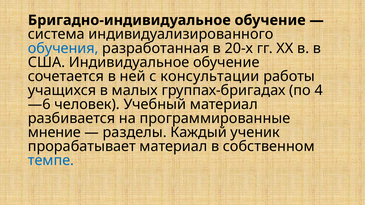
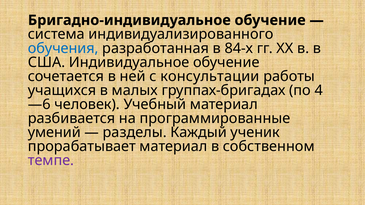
20-х: 20-х -> 84-х
мнение: мнение -> умений
темпе colour: blue -> purple
